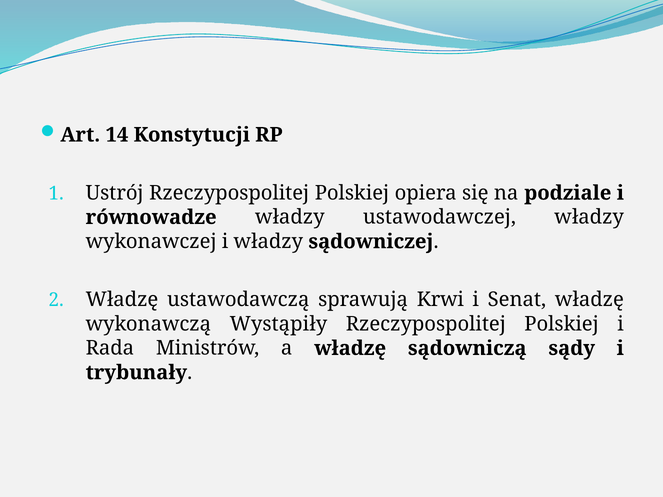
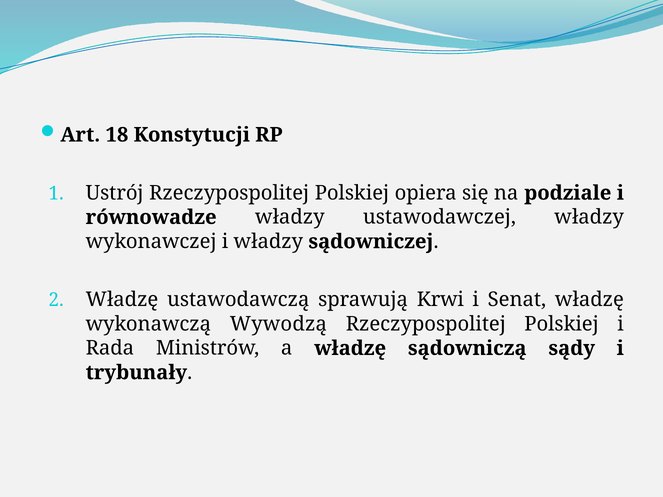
14: 14 -> 18
Wystąpiły: Wystąpiły -> Wywodzą
